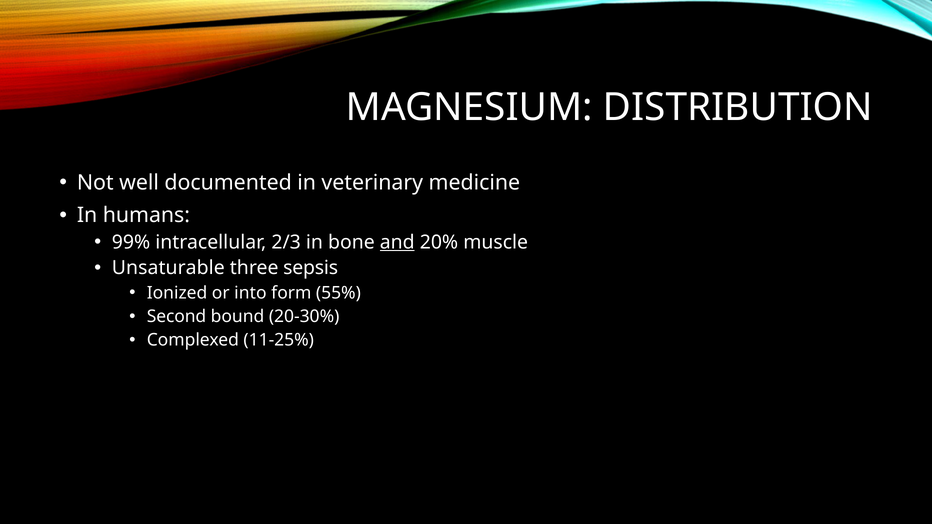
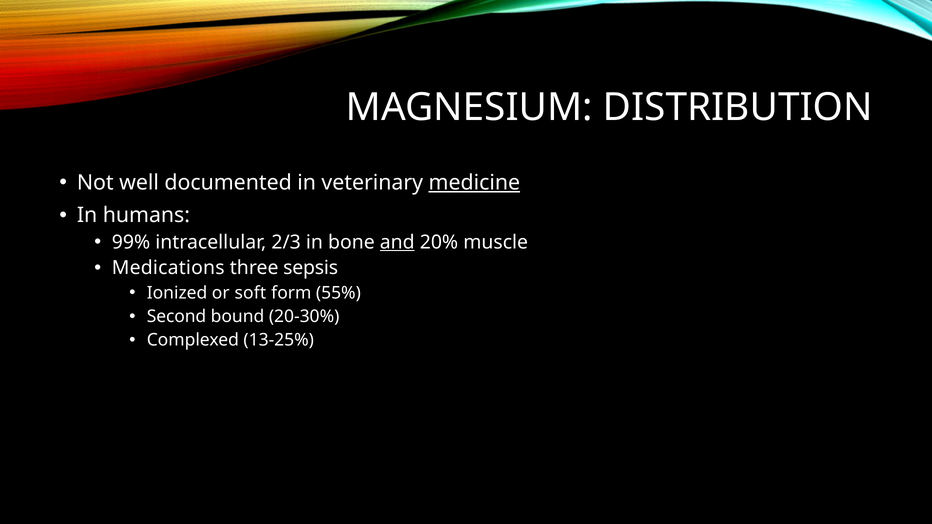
medicine underline: none -> present
Unsaturable: Unsaturable -> Medications
into: into -> soft
11-25%: 11-25% -> 13-25%
